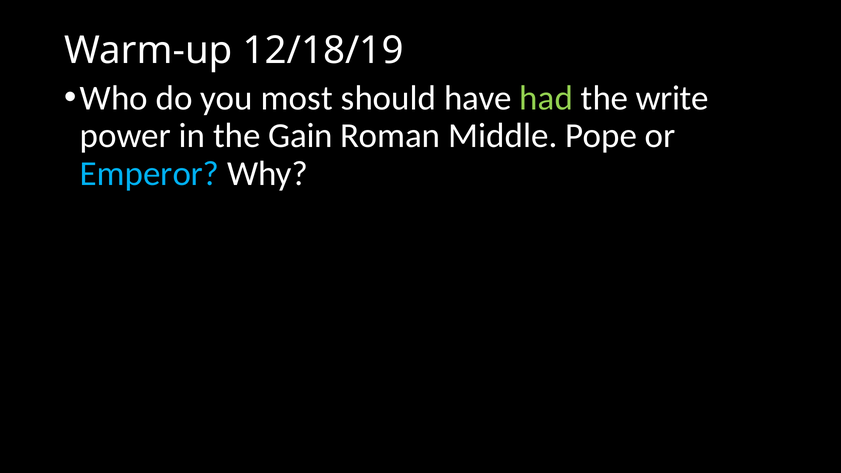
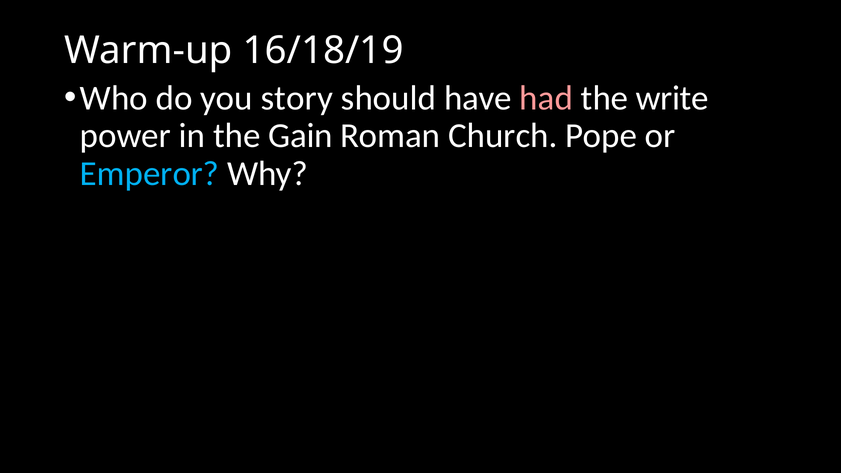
12/18/19: 12/18/19 -> 16/18/19
most: most -> story
had colour: light green -> pink
Middle: Middle -> Church
